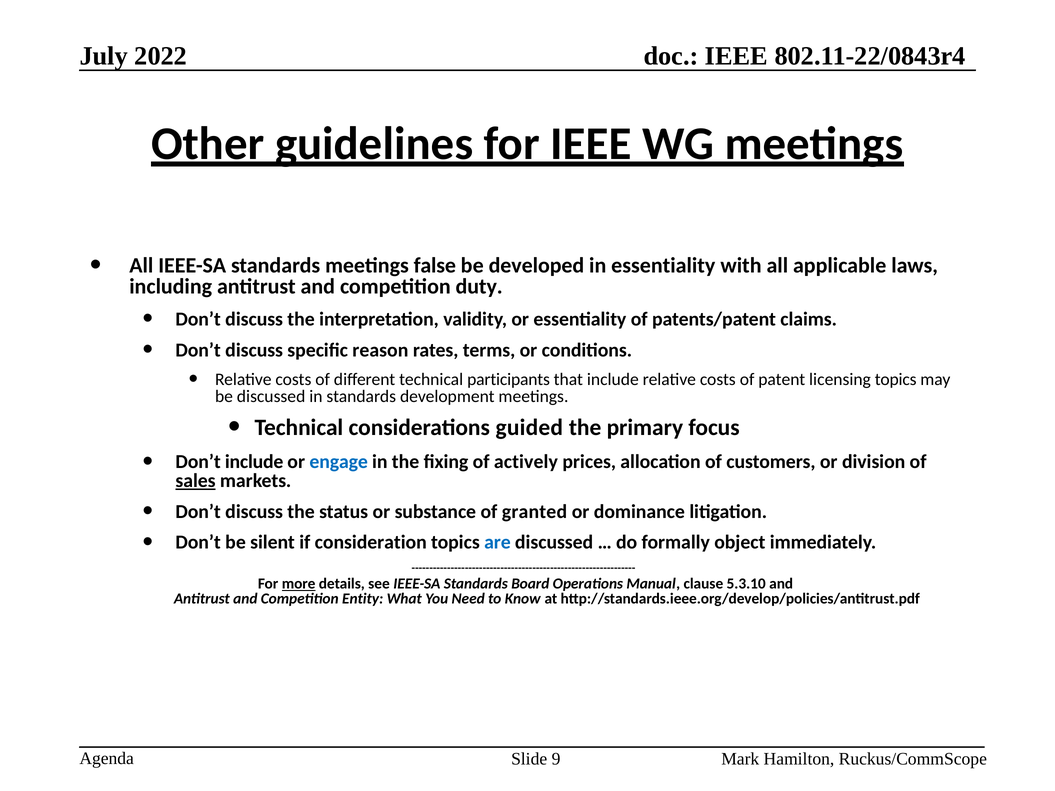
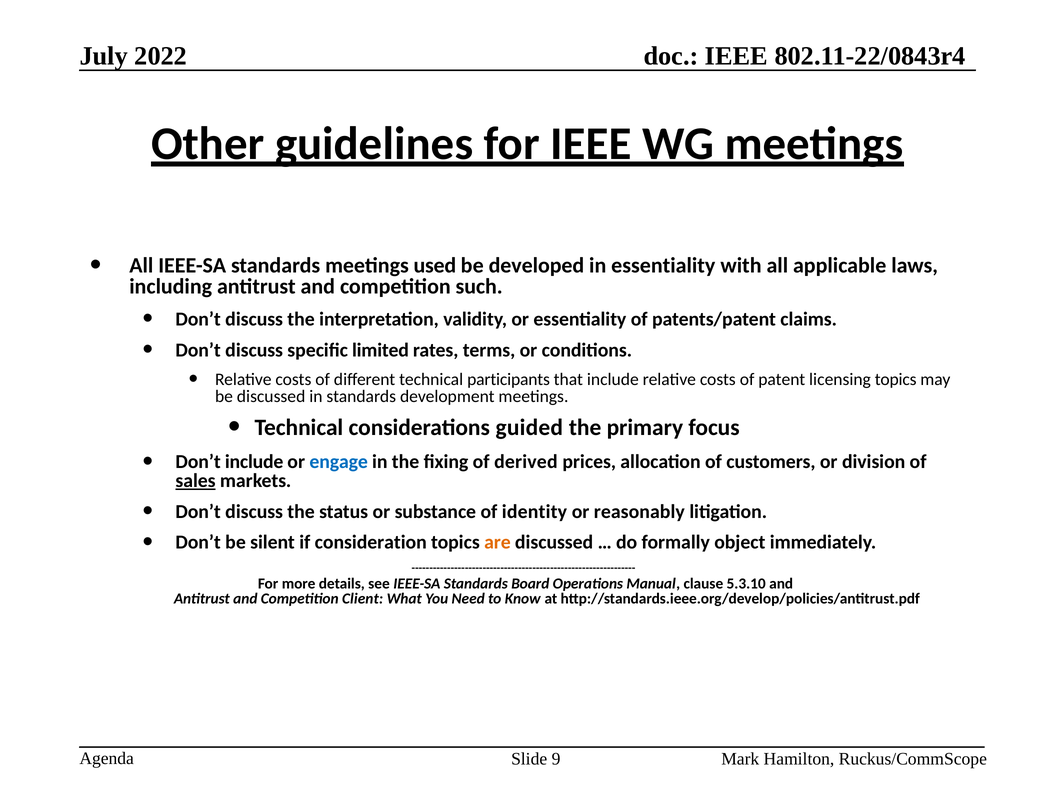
false: false -> used
duty: duty -> such
reason: reason -> limited
actively: actively -> derived
granted: granted -> identity
dominance: dominance -> reasonably
are colour: blue -> orange
more underline: present -> none
Entity: Entity -> Client
